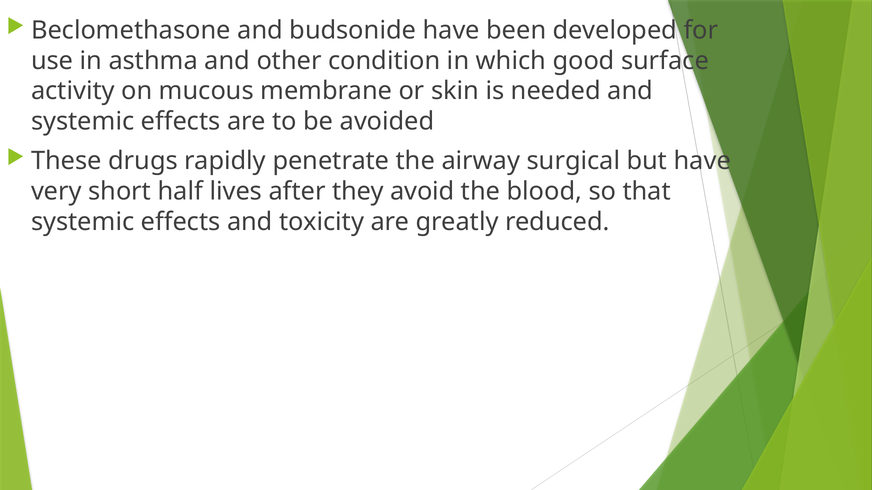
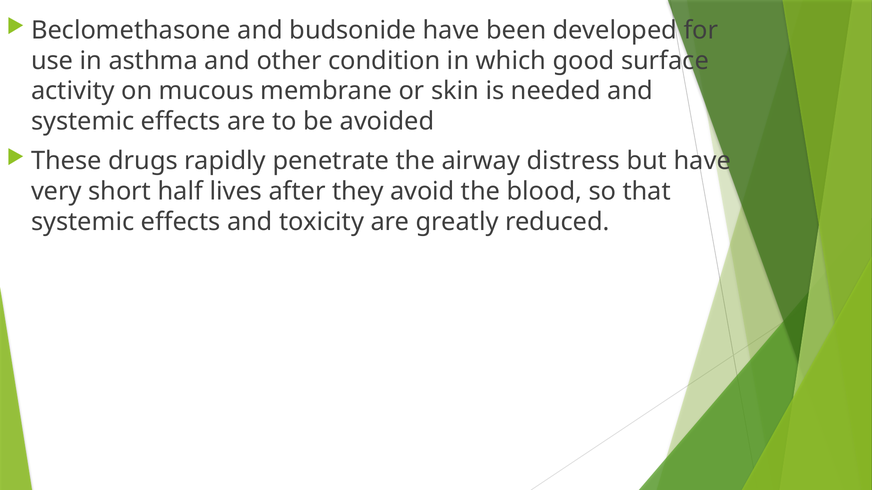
surgical: surgical -> distress
